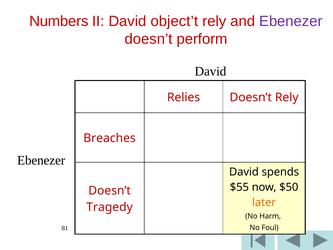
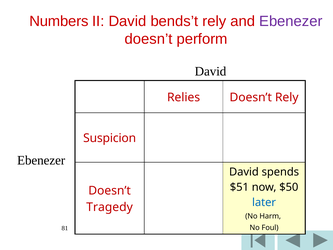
object’t: object’t -> bends’t
Breaches: Breaches -> Suspicion
$55: $55 -> $51
later colour: orange -> blue
